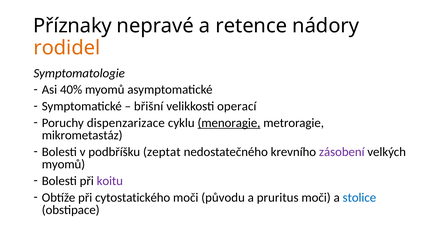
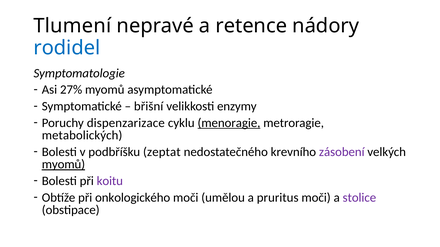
Příznaky: Příznaky -> Tlumení
rodidel colour: orange -> blue
40%: 40% -> 27%
operací: operací -> enzymy
mikrometastáz: mikrometastáz -> metabolických
myomů at (63, 165) underline: none -> present
cytostatického: cytostatického -> onkologického
původu: původu -> umělou
stolice colour: blue -> purple
